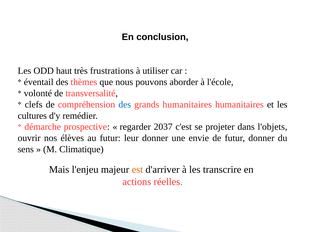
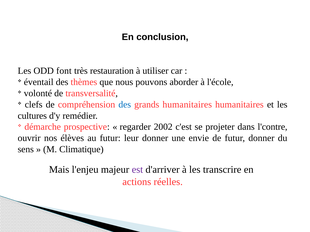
haut: haut -> font
frustrations: frustrations -> restauration
2037: 2037 -> 2002
l'objets: l'objets -> l'contre
est colour: orange -> purple
